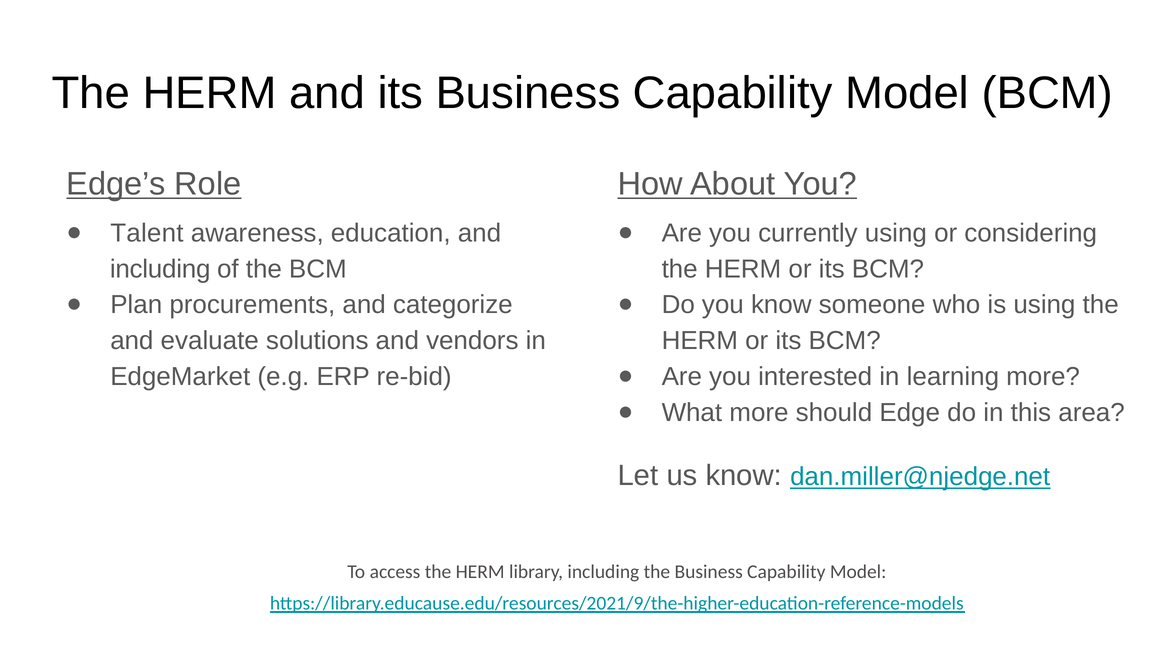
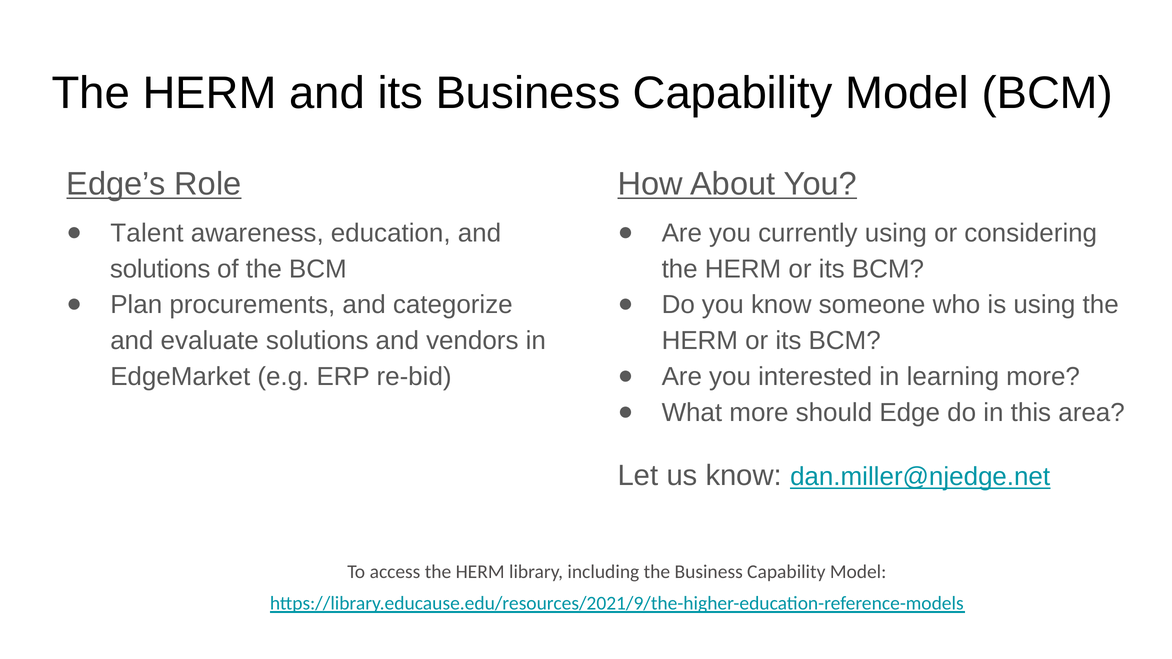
including at (160, 269): including -> solutions
